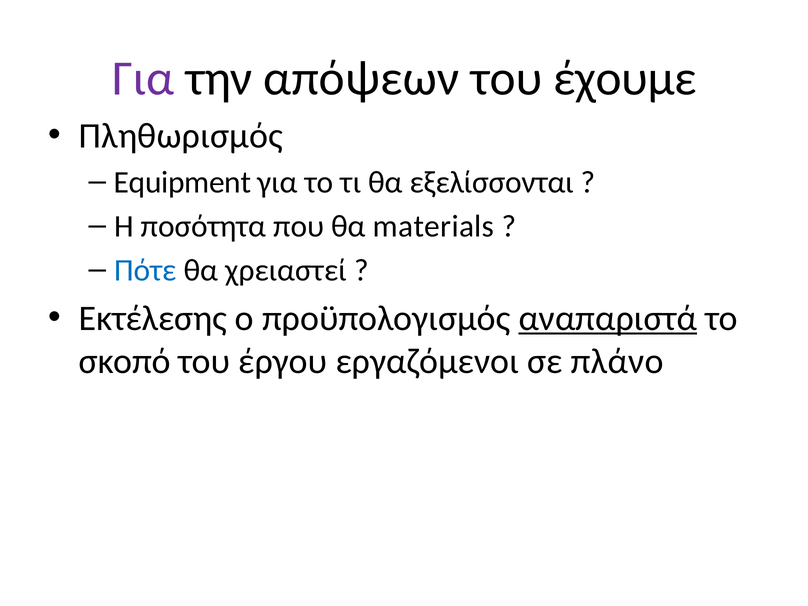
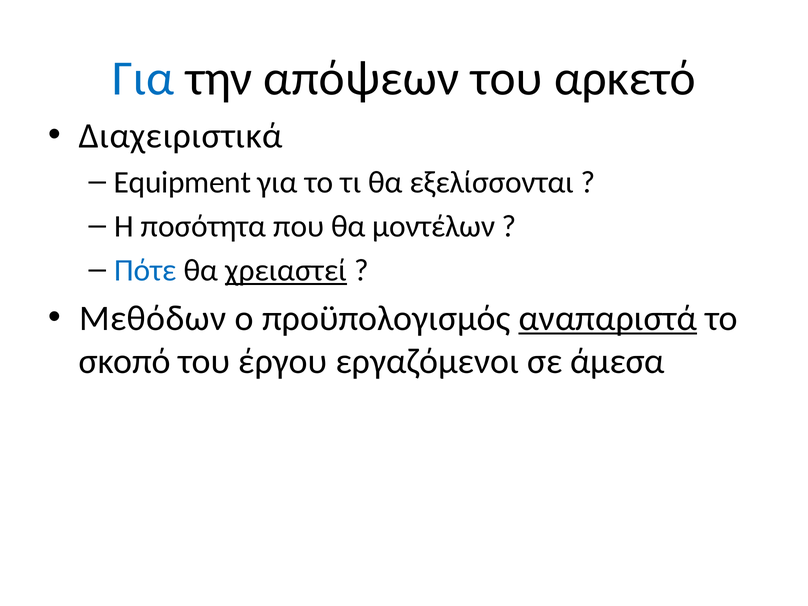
Για at (143, 78) colour: purple -> blue
έχουμε: έχουμε -> αρκετό
Πληθωρισμός: Πληθωρισμός -> Διαχειριστικά
materials: materials -> μοντέλων
χρειαστεί underline: none -> present
Εκτέλεσης: Εκτέλεσης -> Μεθόδων
πλάνο: πλάνο -> άμεσα
